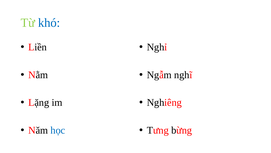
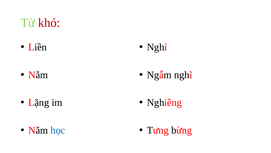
khó colour: blue -> red
